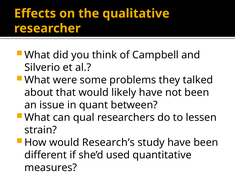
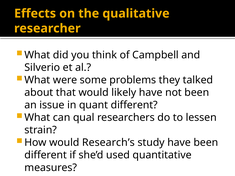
quant between: between -> different
